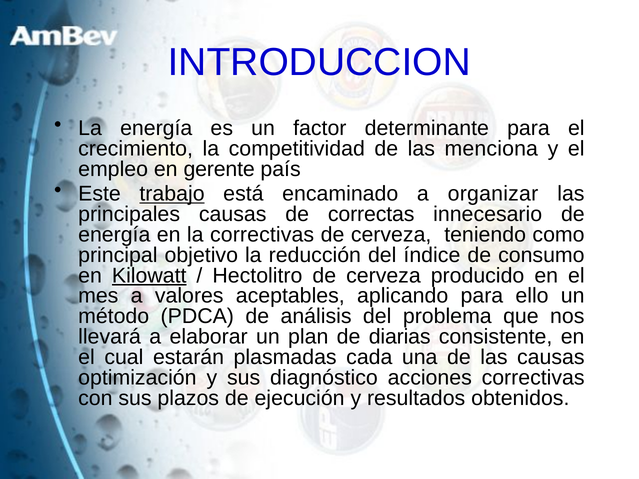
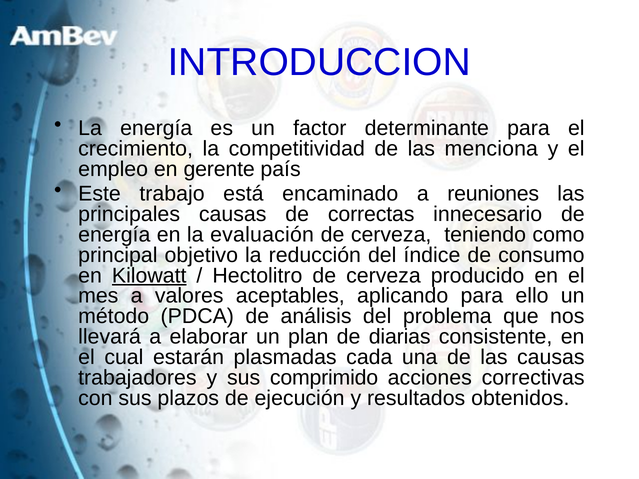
trabajo underline: present -> none
organizar: organizar -> reuniones
la correctivas: correctivas -> evaluación
optimización: optimización -> trabajadores
diagnóstico: diagnóstico -> comprimido
